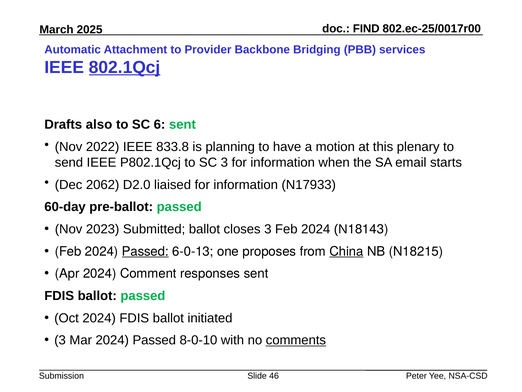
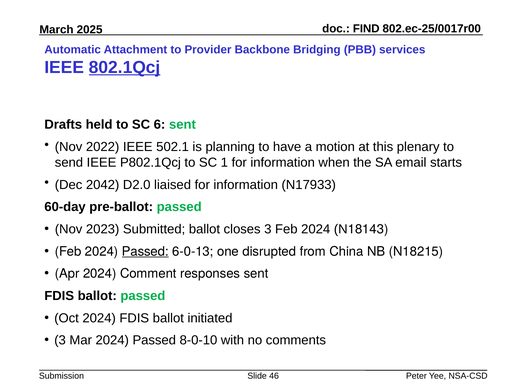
also: also -> held
833.8: 833.8 -> 502.1
SC 3: 3 -> 1
2062: 2062 -> 2042
proposes: proposes -> disrupted
China underline: present -> none
comments underline: present -> none
